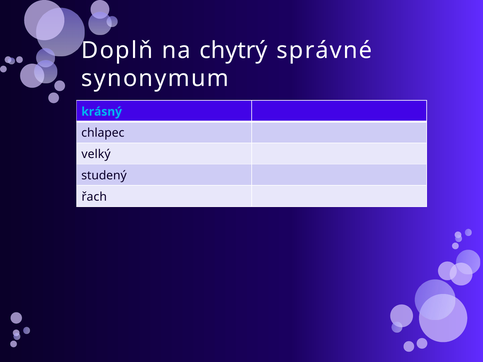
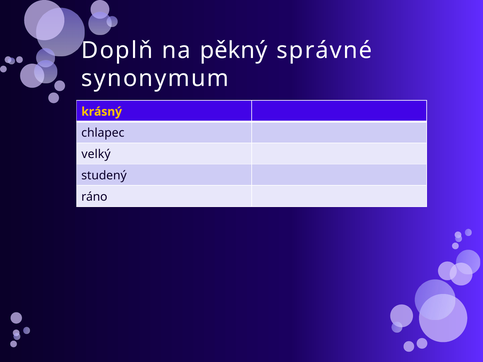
chytrý: chytrý -> pěkný
krásný colour: light blue -> yellow
řach: řach -> ráno
